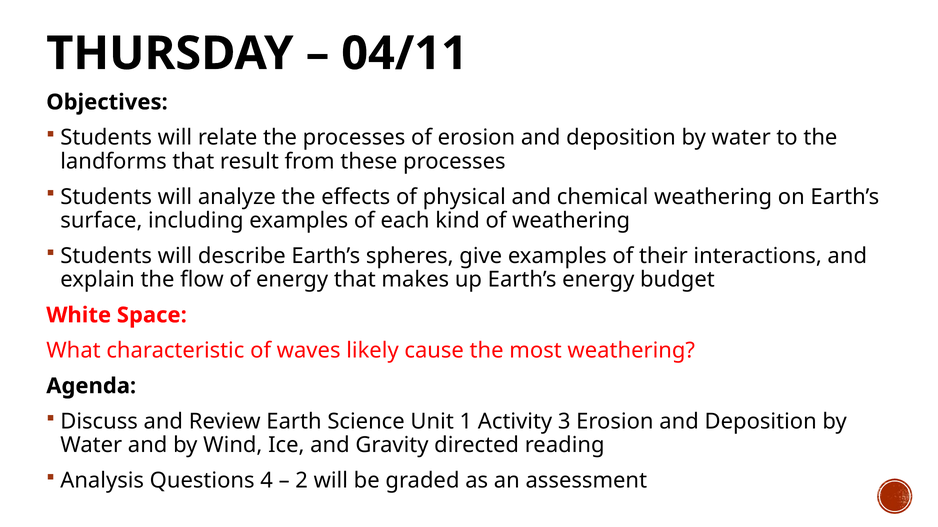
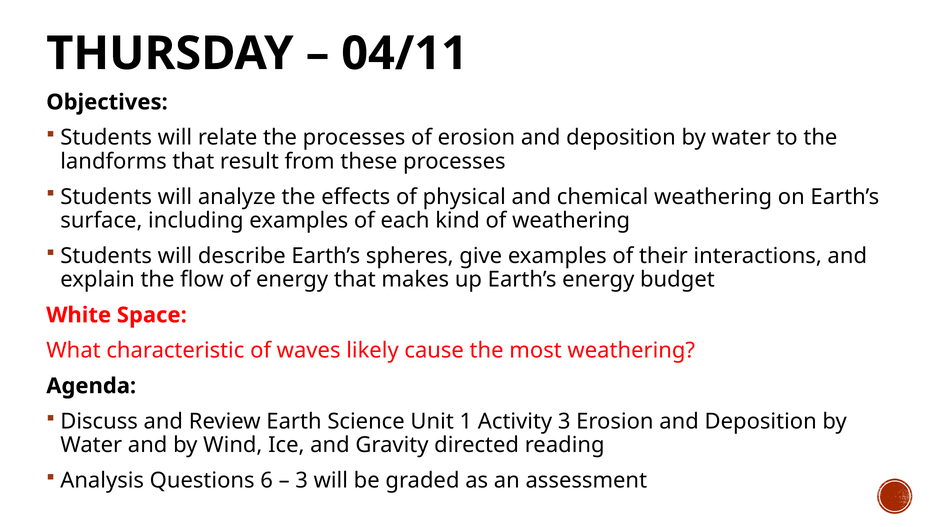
4: 4 -> 6
2 at (302, 481): 2 -> 3
